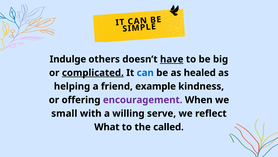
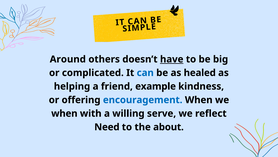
Indulge: Indulge -> Around
complicated underline: present -> none
encouragement colour: purple -> blue
small at (64, 113): small -> when
What: What -> Need
called: called -> about
